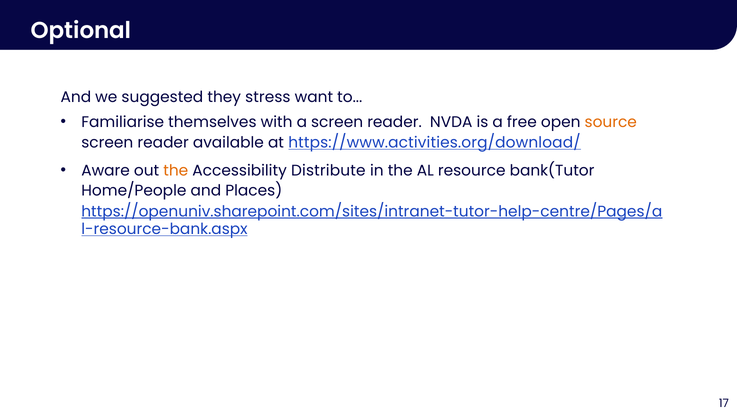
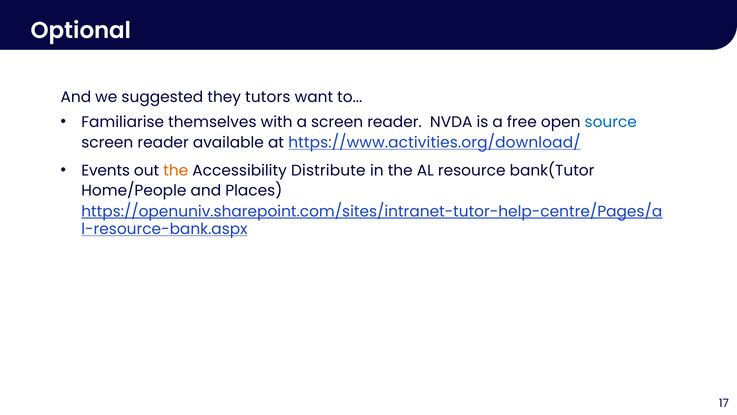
stress: stress -> tutors
source colour: orange -> blue
Aware: Aware -> Events
